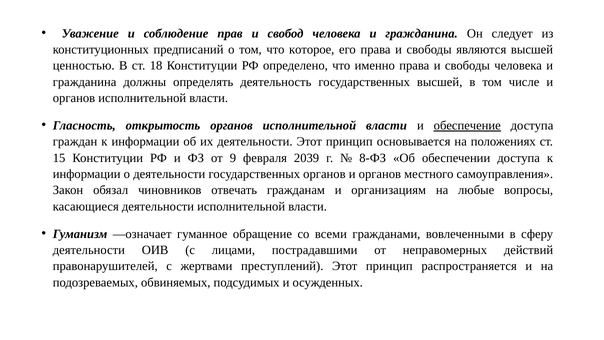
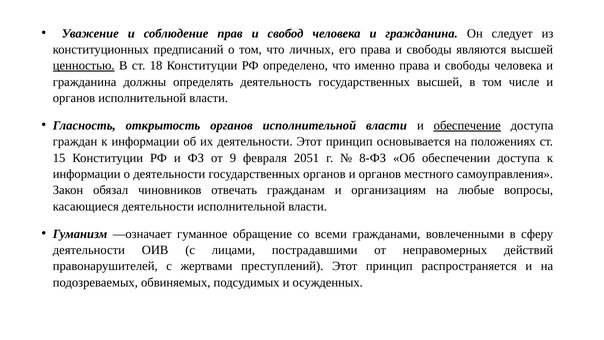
которое: которое -> личных
ценностью underline: none -> present
2039: 2039 -> 2051
